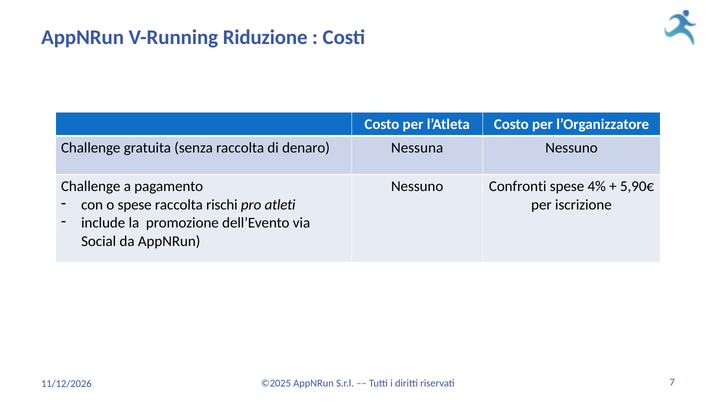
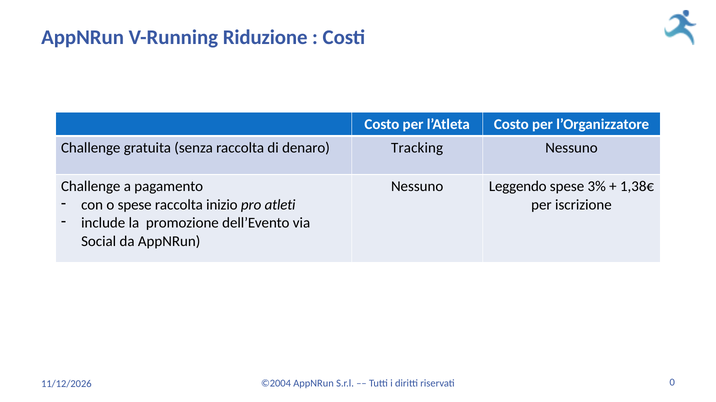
Nessuna: Nessuna -> Tracking
Confronti: Confronti -> Leggendo
4%: 4% -> 3%
5,90€: 5,90€ -> 1,38€
rischi: rischi -> inizio
©2025: ©2025 -> ©2004
7: 7 -> 0
